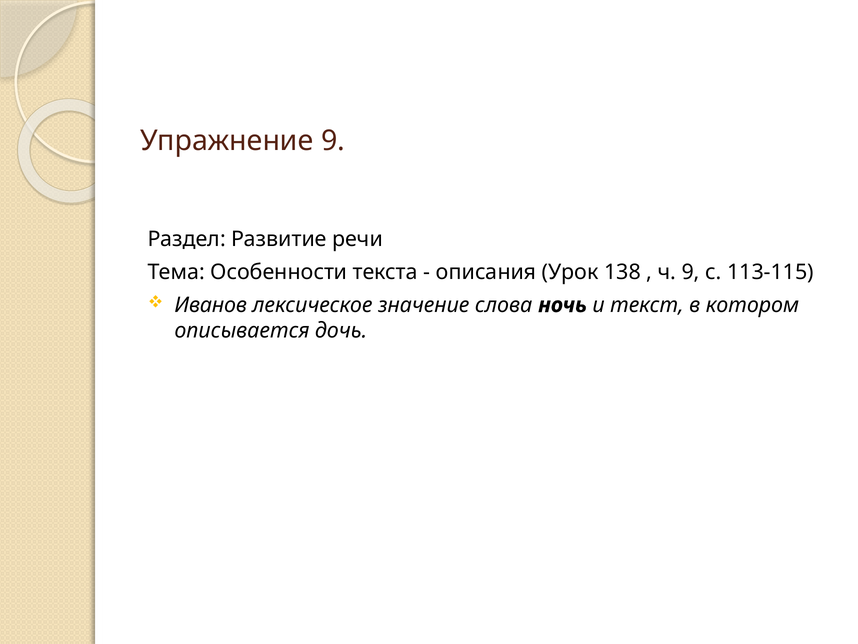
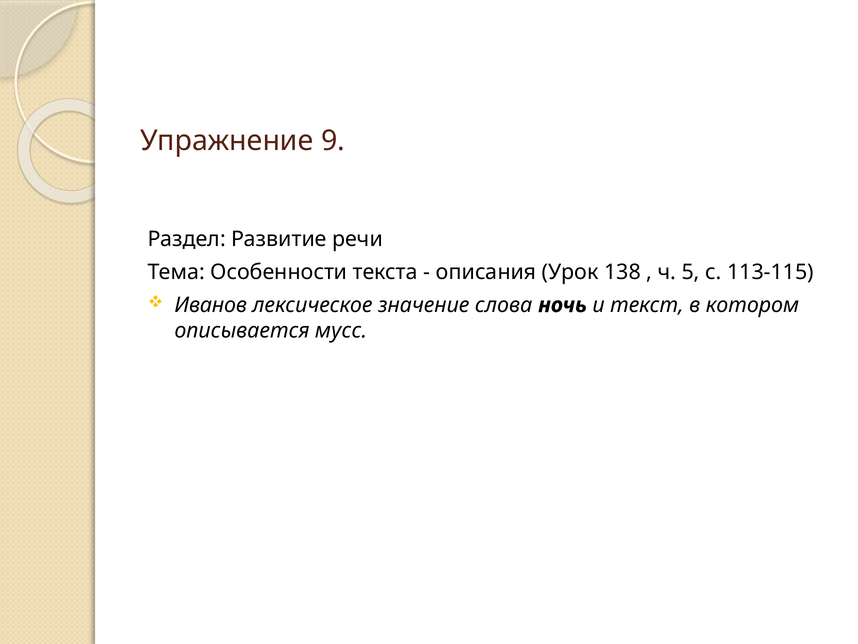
ч 9: 9 -> 5
дочь: дочь -> мусс
